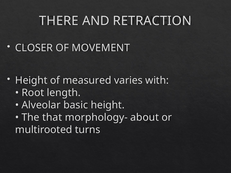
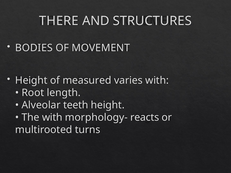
RETRACTION: RETRACTION -> STRUCTURES
CLOSER: CLOSER -> BODIES
basic: basic -> teeth
The that: that -> with
about: about -> reacts
